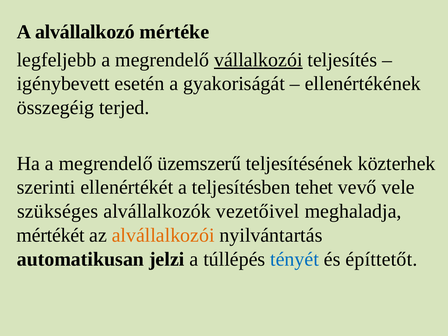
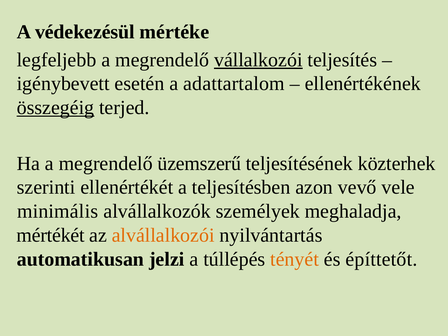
alvállalkozó: alvállalkozó -> védekezésül
gyakoriságát: gyakoriságát -> adattartalom
összegéig underline: none -> present
tehet: tehet -> azon
szükséges: szükséges -> minimális
vezetőivel: vezetőivel -> személyek
tényét colour: blue -> orange
